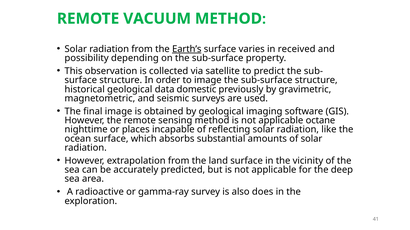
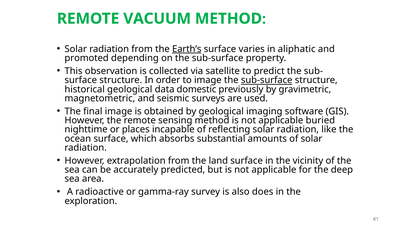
received: received -> aliphatic
possibility: possibility -> promoted
sub-surface at (267, 80) underline: none -> present
octane: octane -> buried
